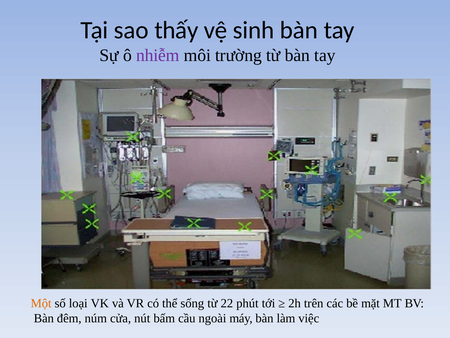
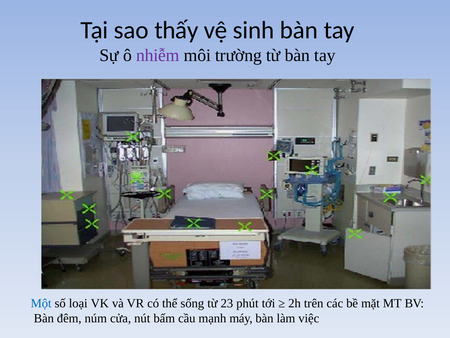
Một colour: orange -> blue
22: 22 -> 23
ngoài: ngoài -> mạnh
